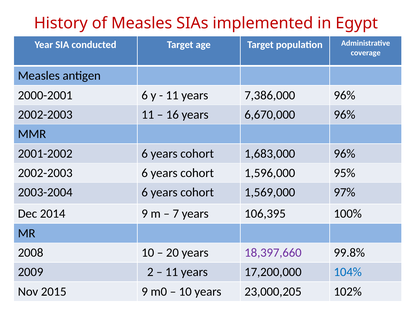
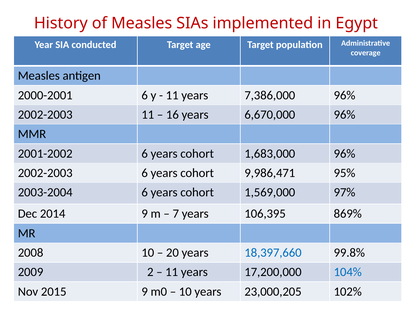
1,596,000: 1,596,000 -> 9,986,471
100%: 100% -> 869%
18,397,660 colour: purple -> blue
